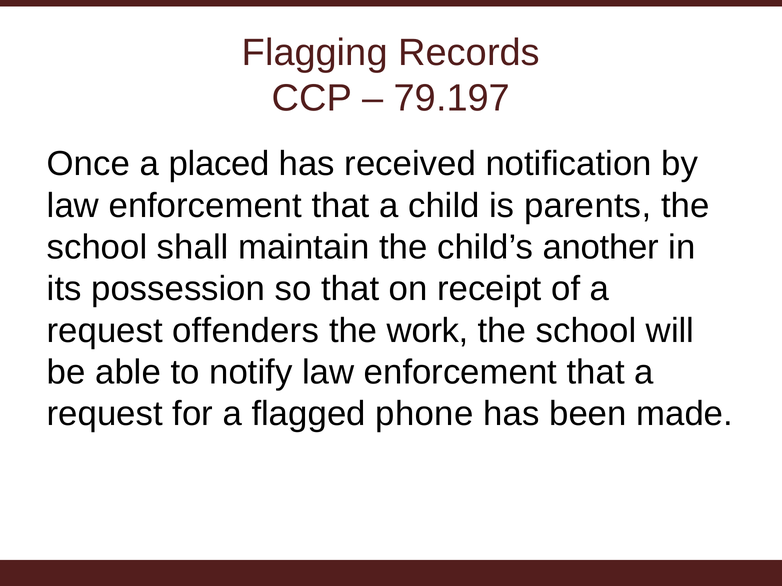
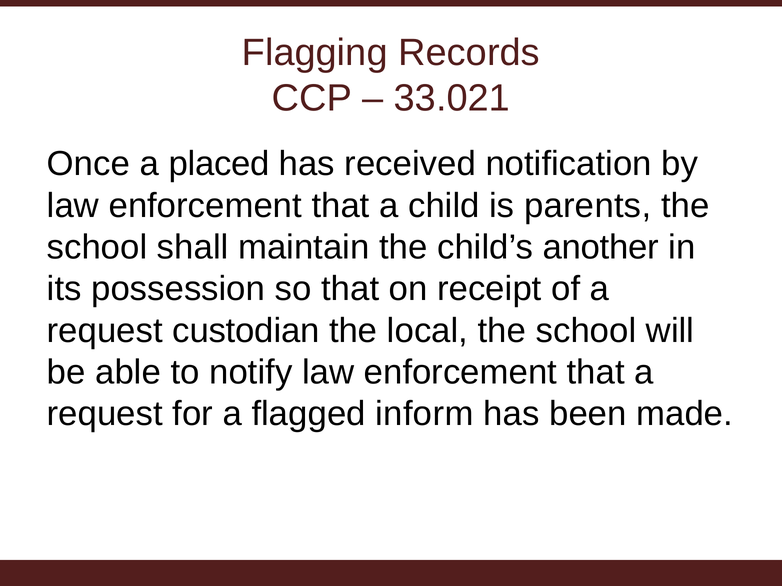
79.197: 79.197 -> 33.021
offenders: offenders -> custodian
work: work -> local
phone: phone -> inform
